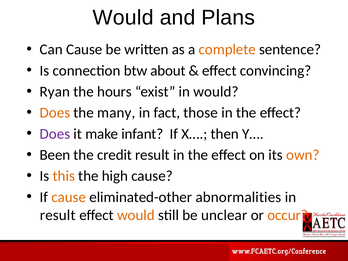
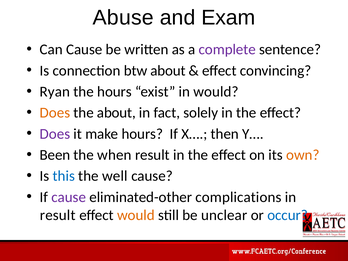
Would at (123, 18): Would -> Abuse
Plans: Plans -> Exam
complete colour: orange -> purple
the many: many -> about
those: those -> solely
make infant: infant -> hours
credit: credit -> when
this colour: orange -> blue
high: high -> well
cause at (69, 197) colour: orange -> purple
abnormalities: abnormalities -> complications
occur colour: orange -> blue
